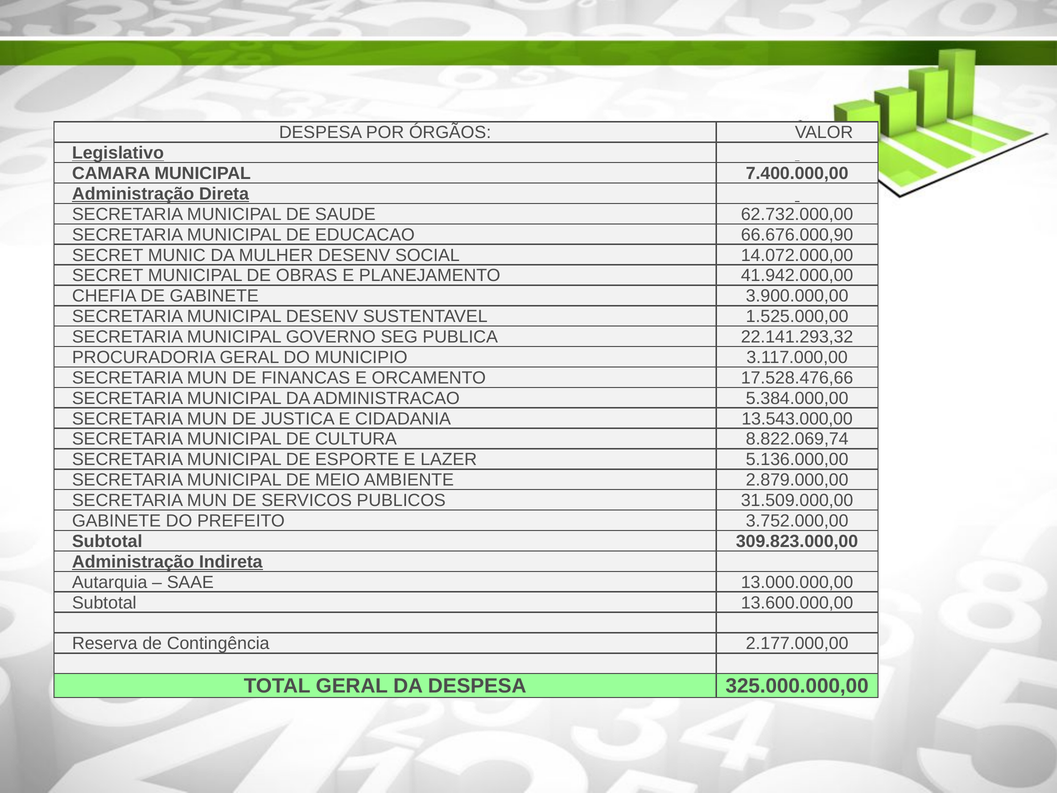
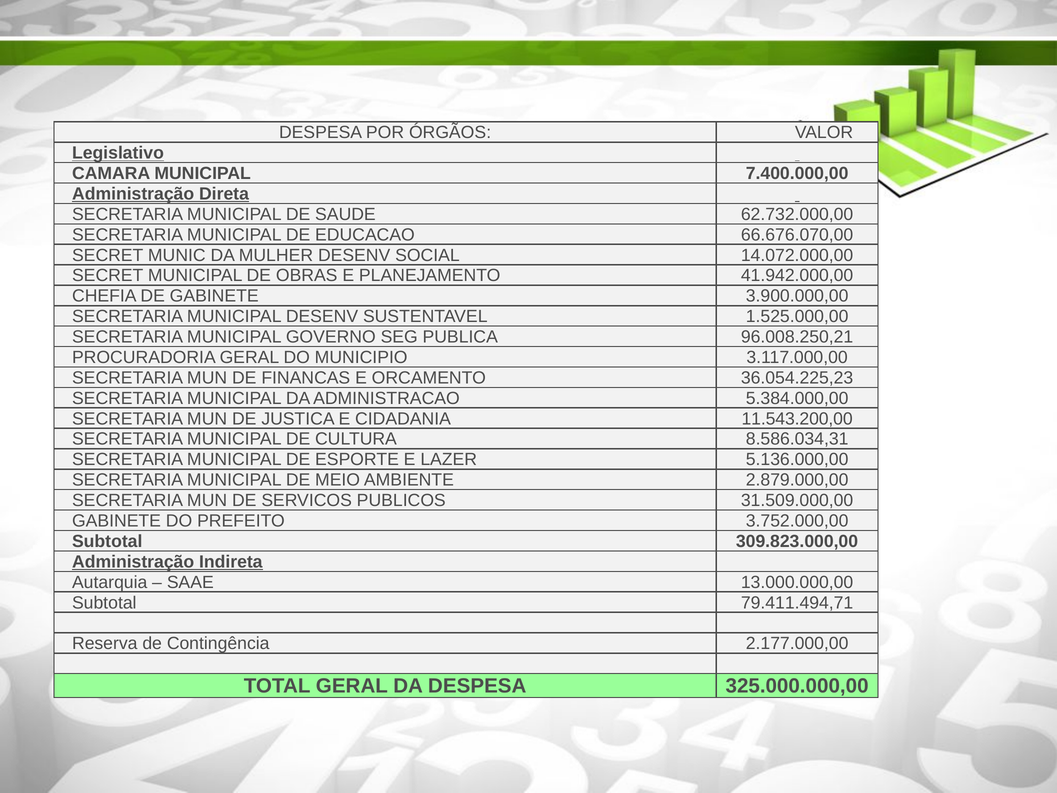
66.676.000,90: 66.676.000,90 -> 66.676.070,00
22.141.293,32: 22.141.293,32 -> 96.008.250,21
17.528.476,66: 17.528.476,66 -> 36.054.225,23
13.543.000,00: 13.543.000,00 -> 11.543.200,00
8.822.069,74: 8.822.069,74 -> 8.586.034,31
13.600.000,00: 13.600.000,00 -> 79.411.494,71
